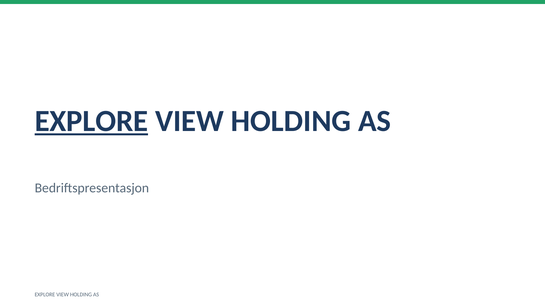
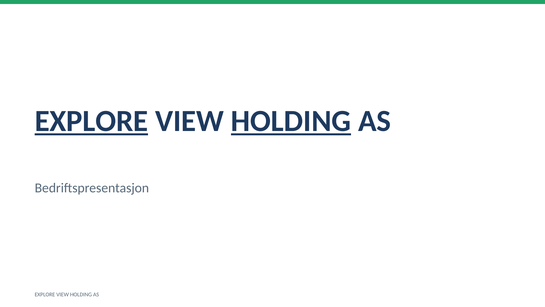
HOLDING at (291, 121) underline: none -> present
